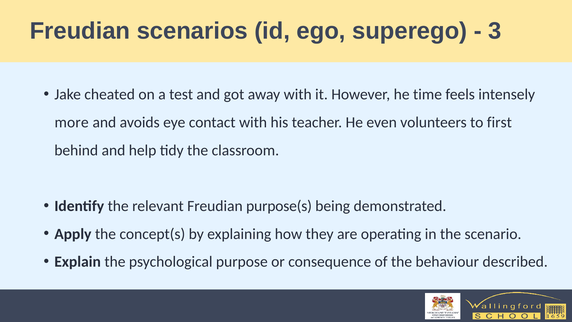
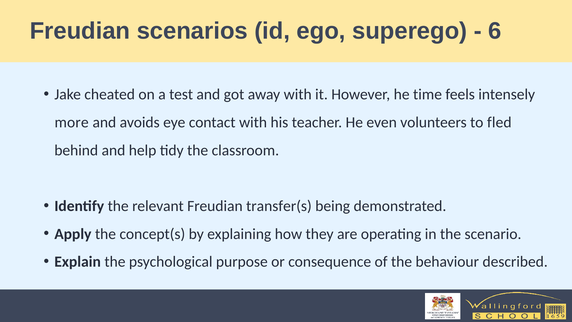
3: 3 -> 6
first: first -> fled
purpose(s: purpose(s -> transfer(s
